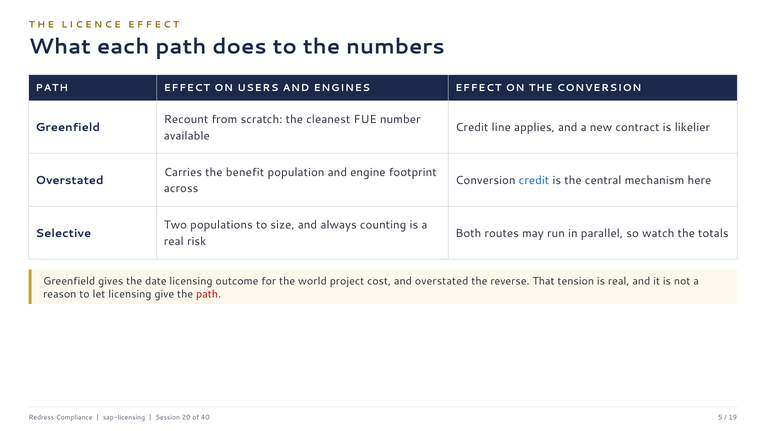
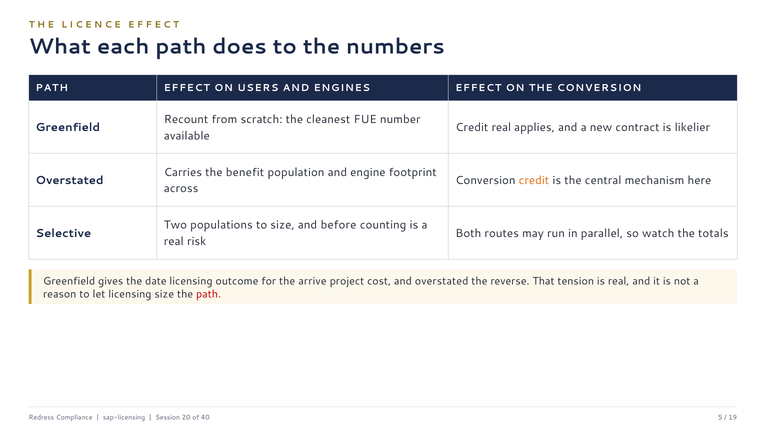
Credit line: line -> real
credit at (534, 180) colour: blue -> orange
always: always -> before
world: world -> arrive
licensing give: give -> size
